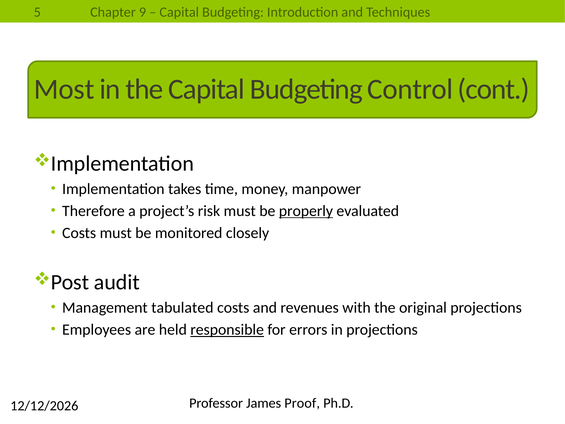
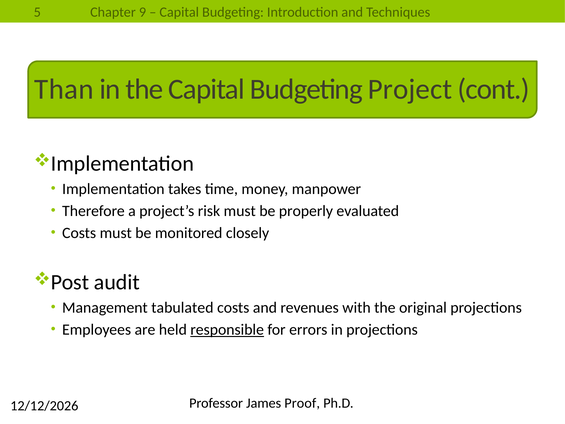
Most: Most -> Than
Control: Control -> Project
properly underline: present -> none
